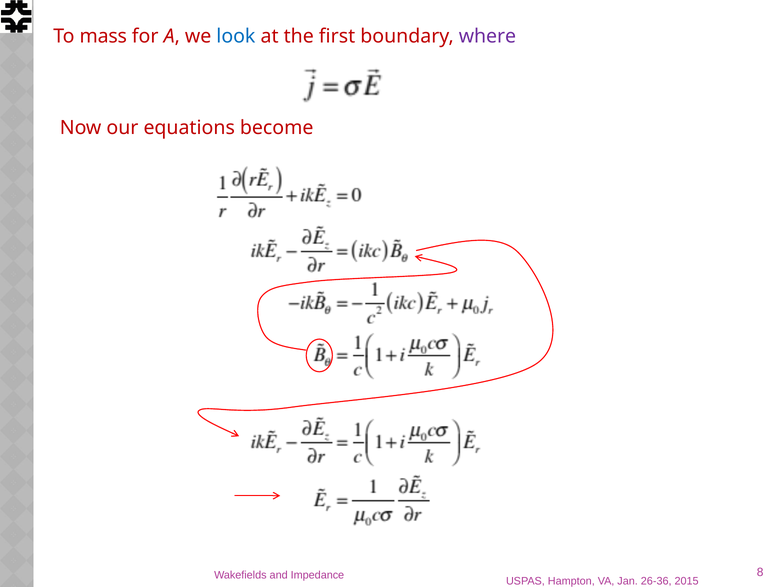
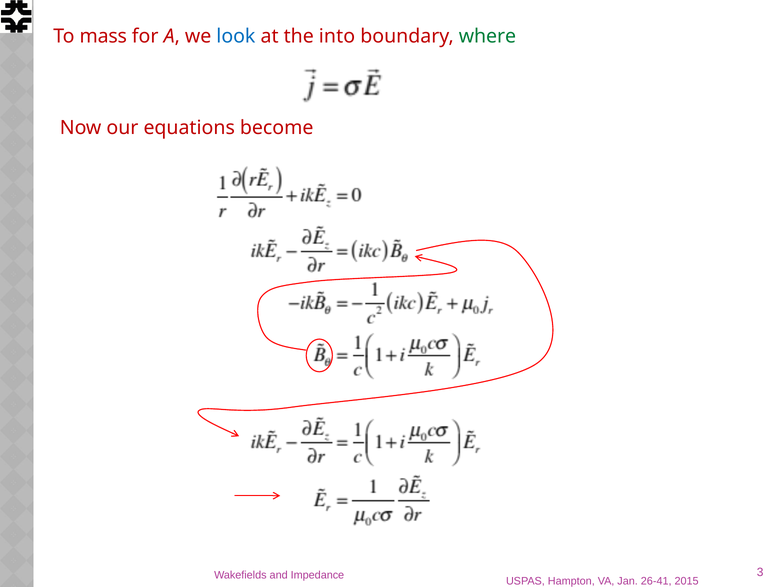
first: first -> into
where colour: purple -> green
8: 8 -> 3
26-36: 26-36 -> 26-41
